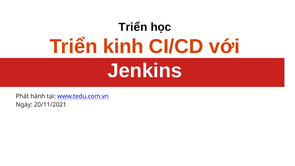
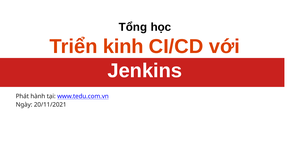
Triển at (133, 27): Triển -> Tổng
